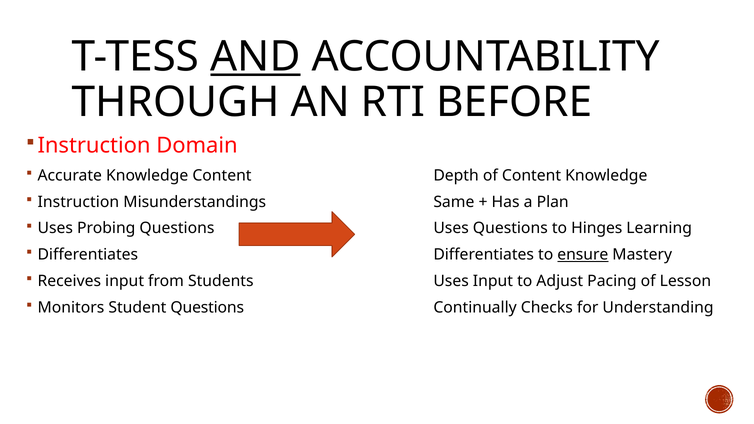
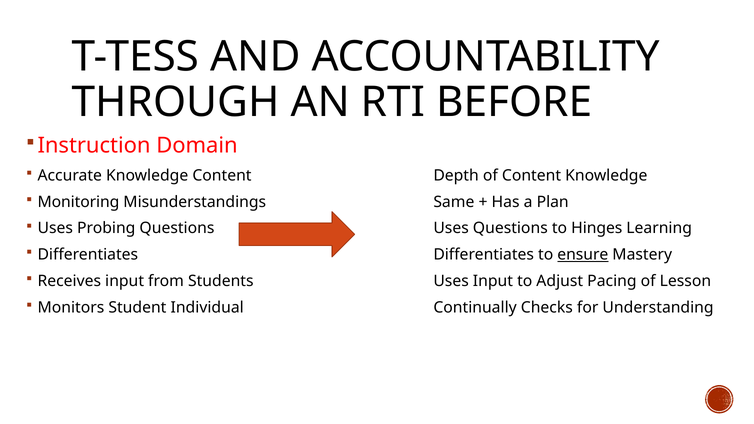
AND underline: present -> none
Instruction at (78, 202): Instruction -> Monitoring
Student Questions: Questions -> Individual
